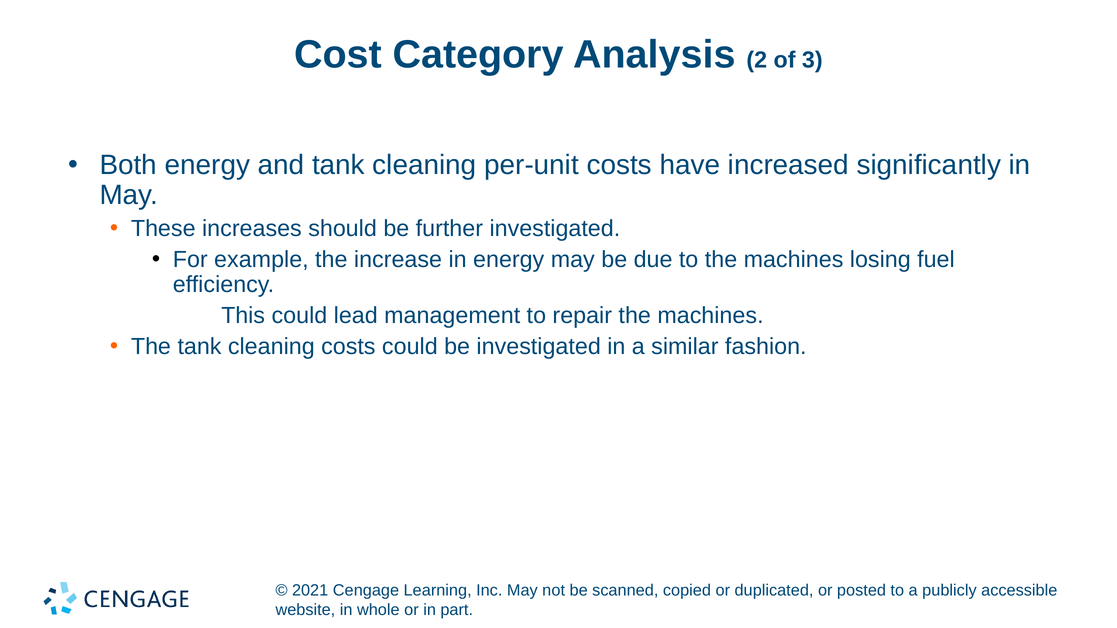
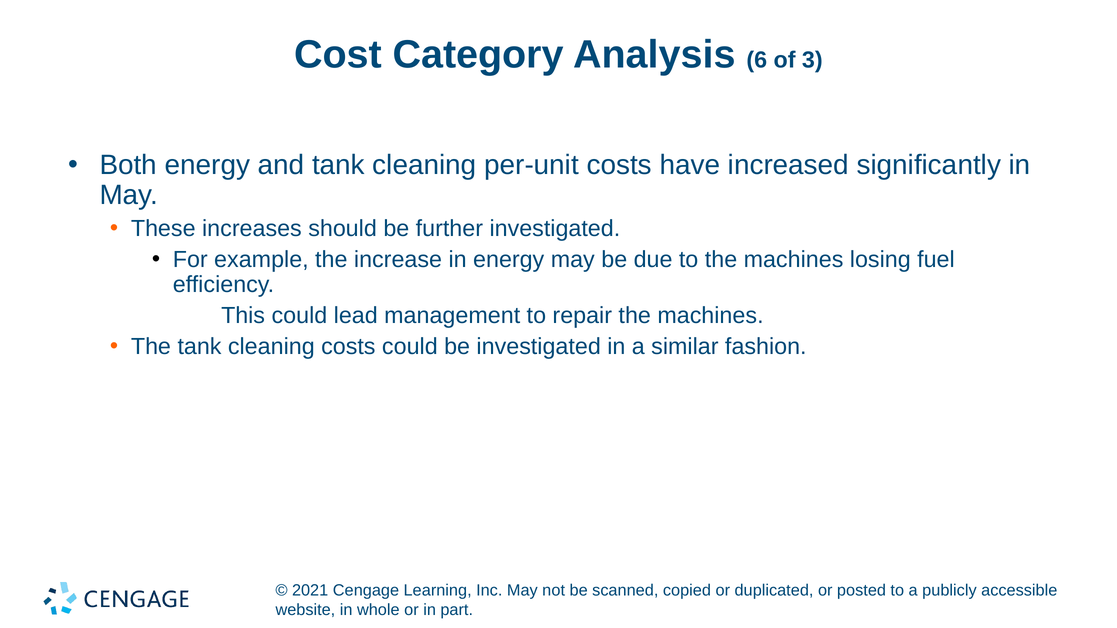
2: 2 -> 6
